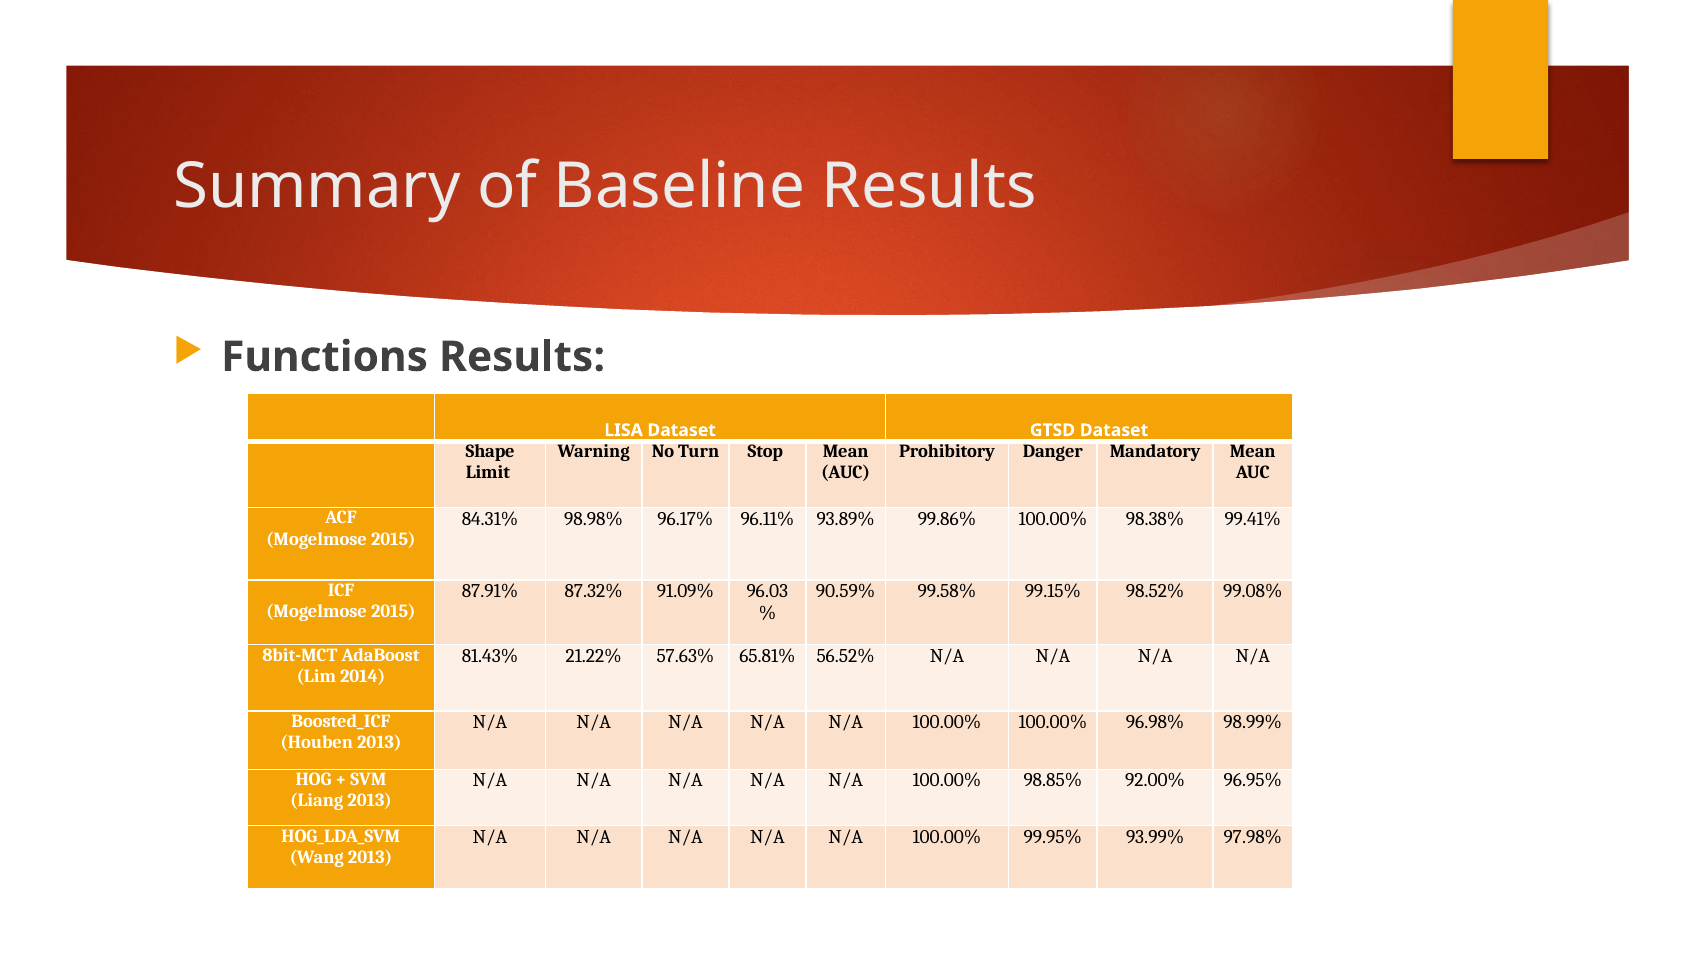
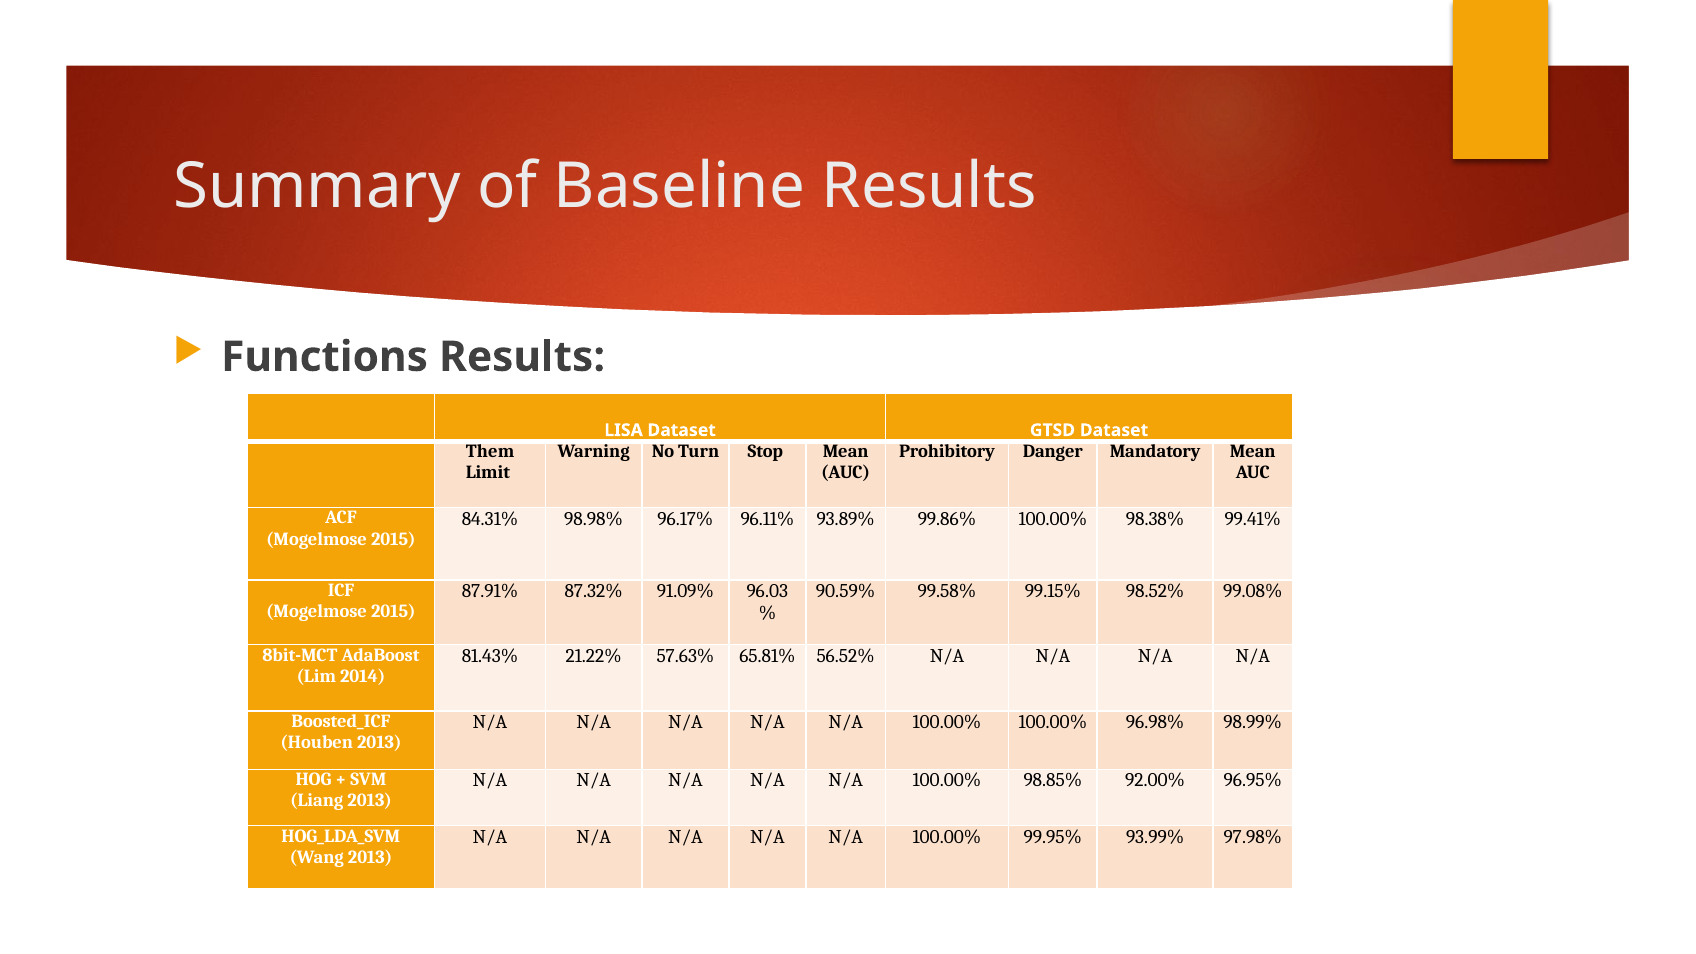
Shape: Shape -> Them
